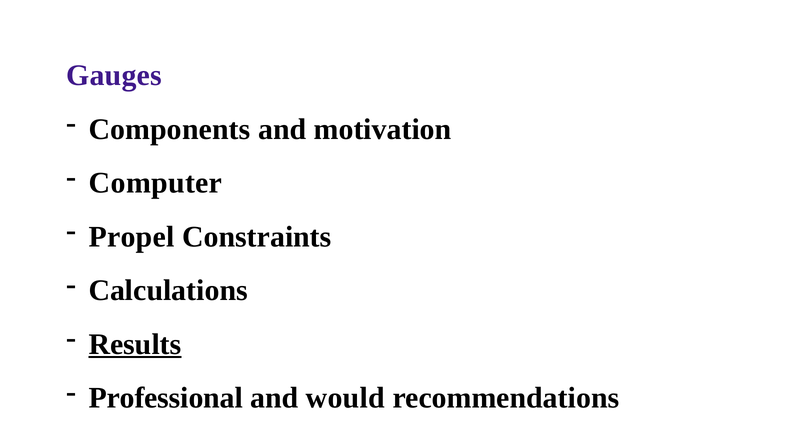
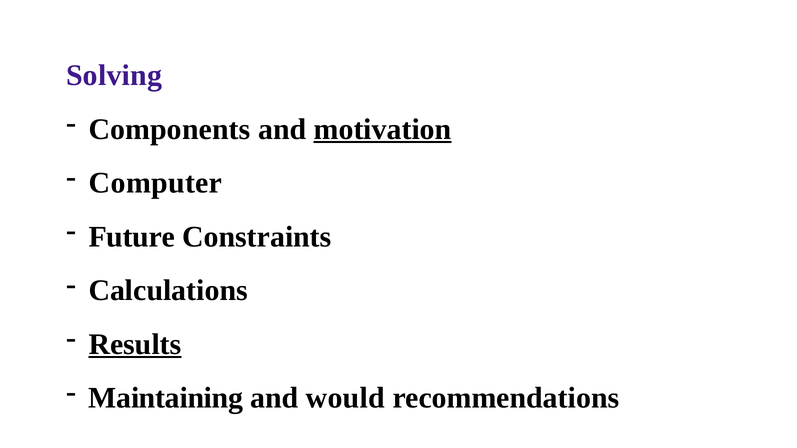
Gauges: Gauges -> Solving
motivation underline: none -> present
Propel: Propel -> Future
Professional: Professional -> Maintaining
